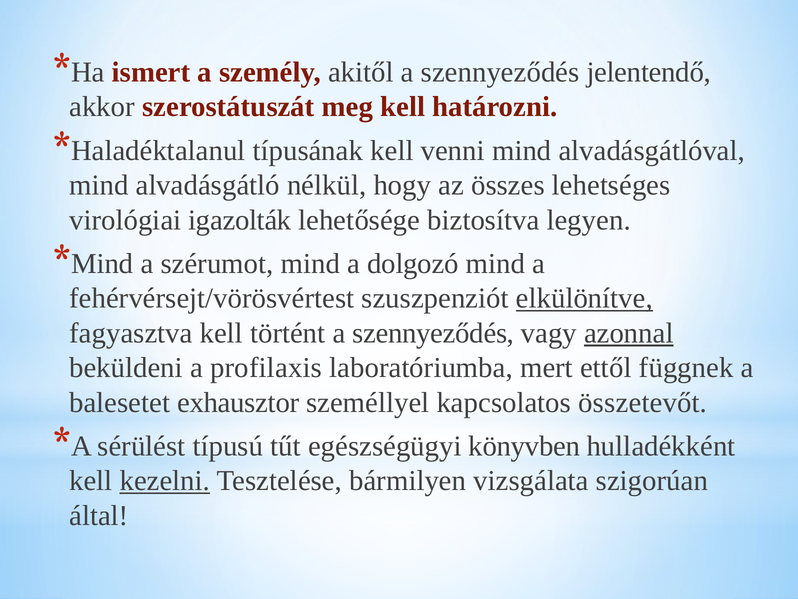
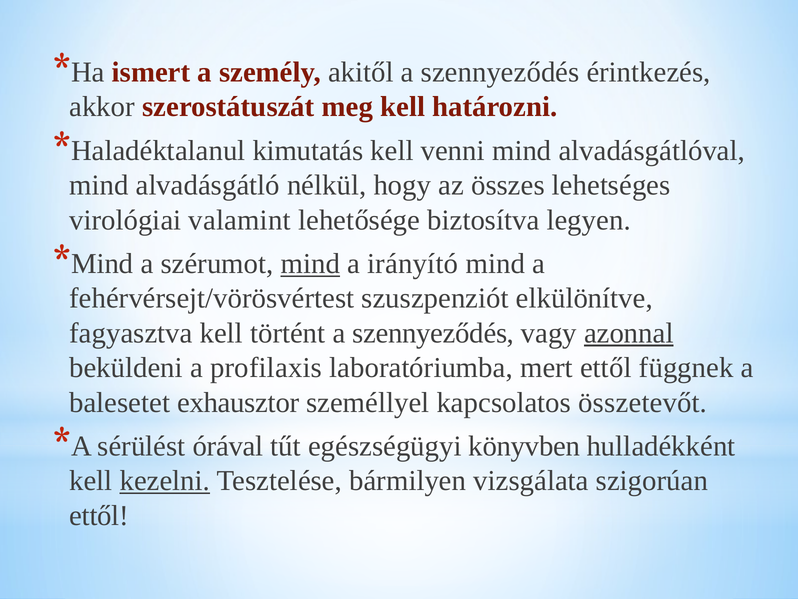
jelentendő: jelentendő -> érintkezés
típusának: típusának -> kimutatás
igazolták: igazolták -> valamint
mind at (310, 264) underline: none -> present
dolgozó: dolgozó -> irányító
elkülönítve underline: present -> none
típusú: típusú -> órával
által at (99, 515): által -> ettől
